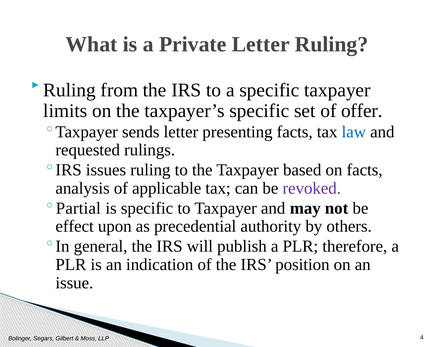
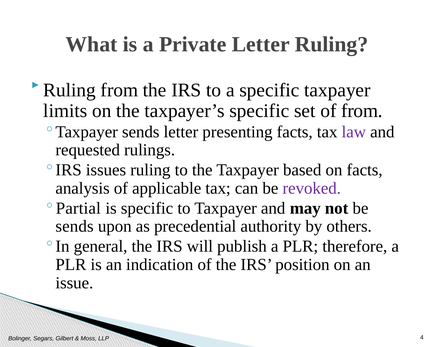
of offer: offer -> from
law colour: blue -> purple
effect at (75, 227): effect -> sends
